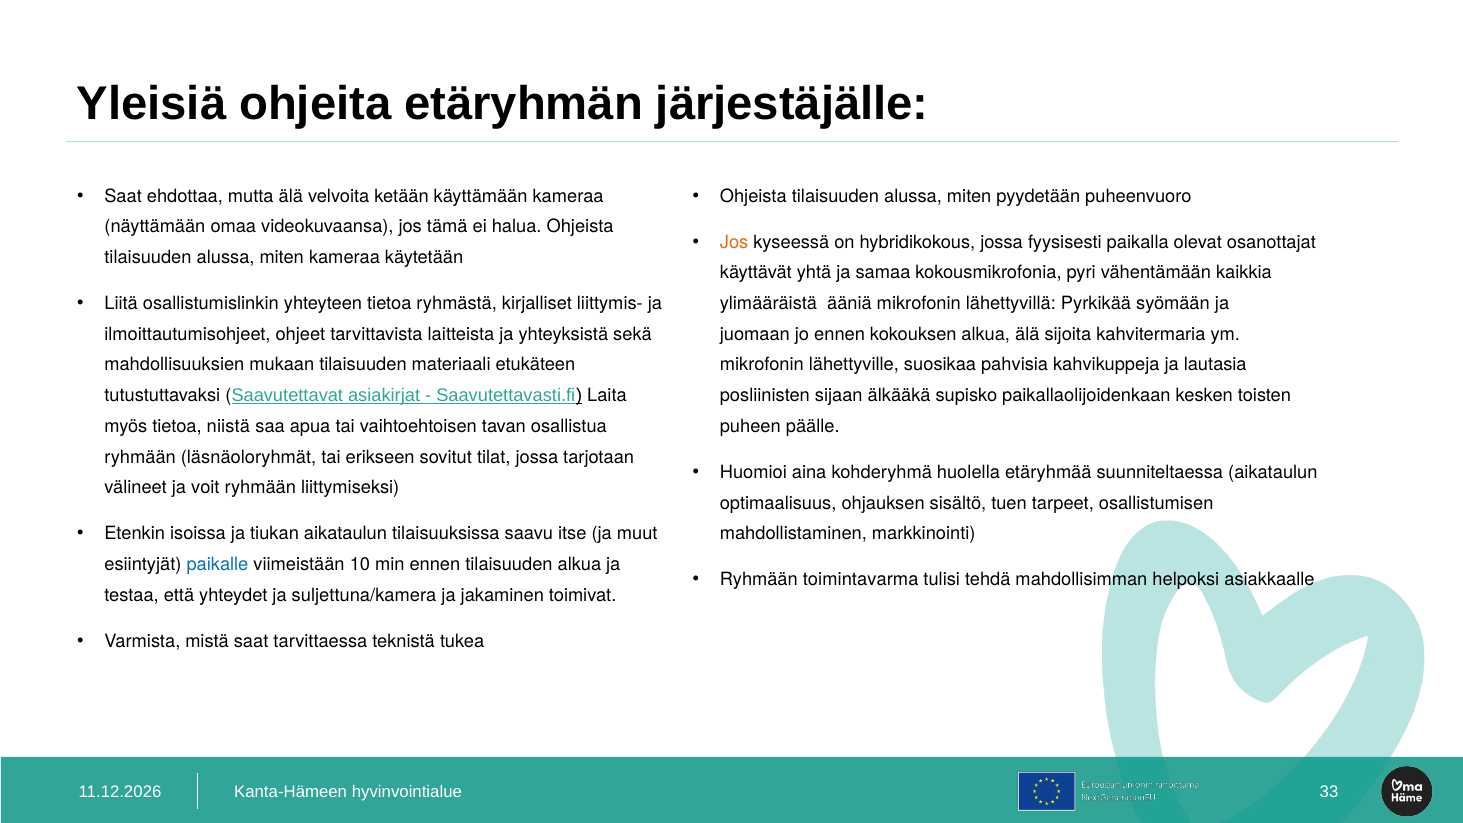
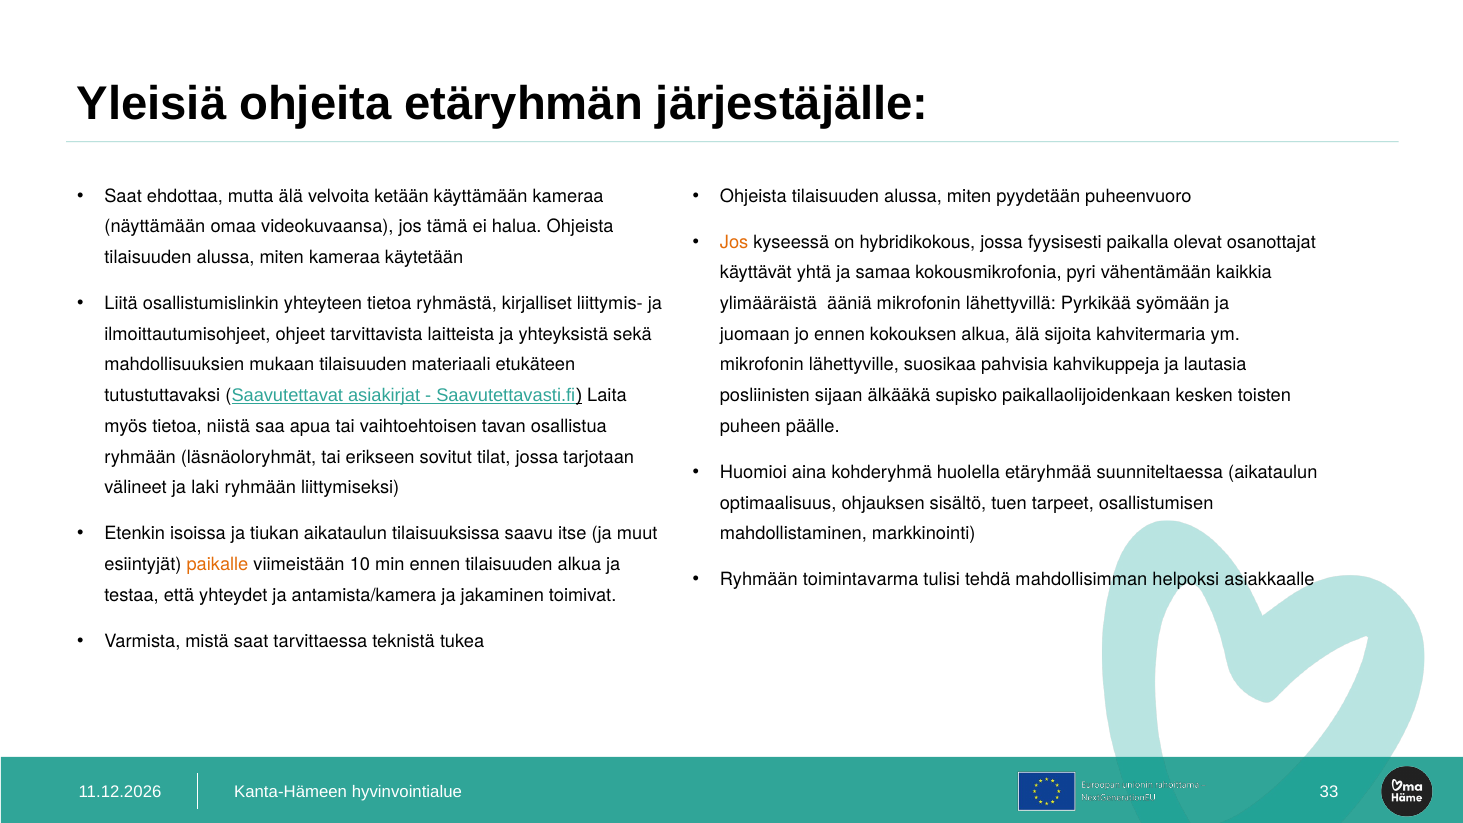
voit: voit -> laki
paikalle colour: blue -> orange
suljettuna/kamera: suljettuna/kamera -> antamista/kamera
